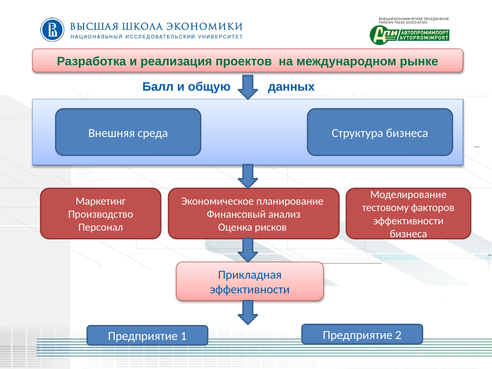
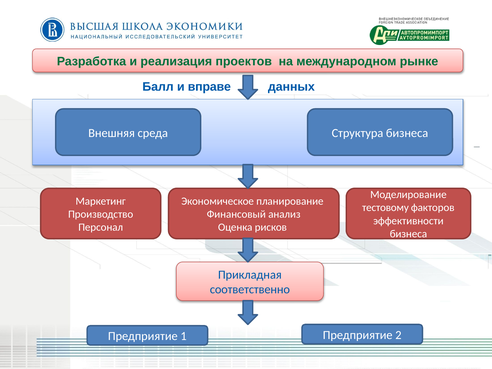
общую: общую -> вправе
эффективности at (250, 290): эффективности -> соответственно
